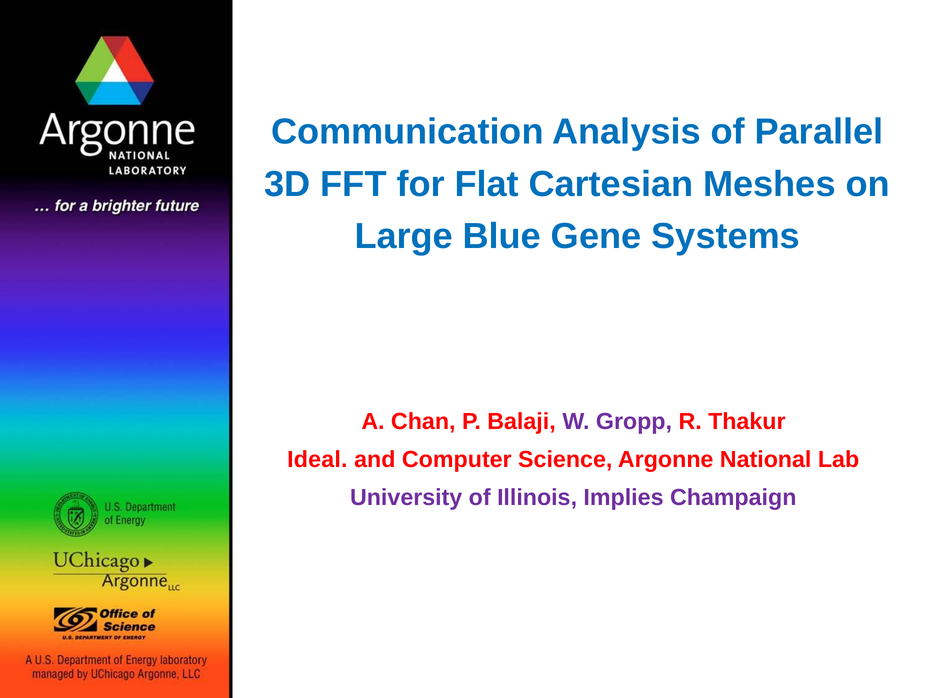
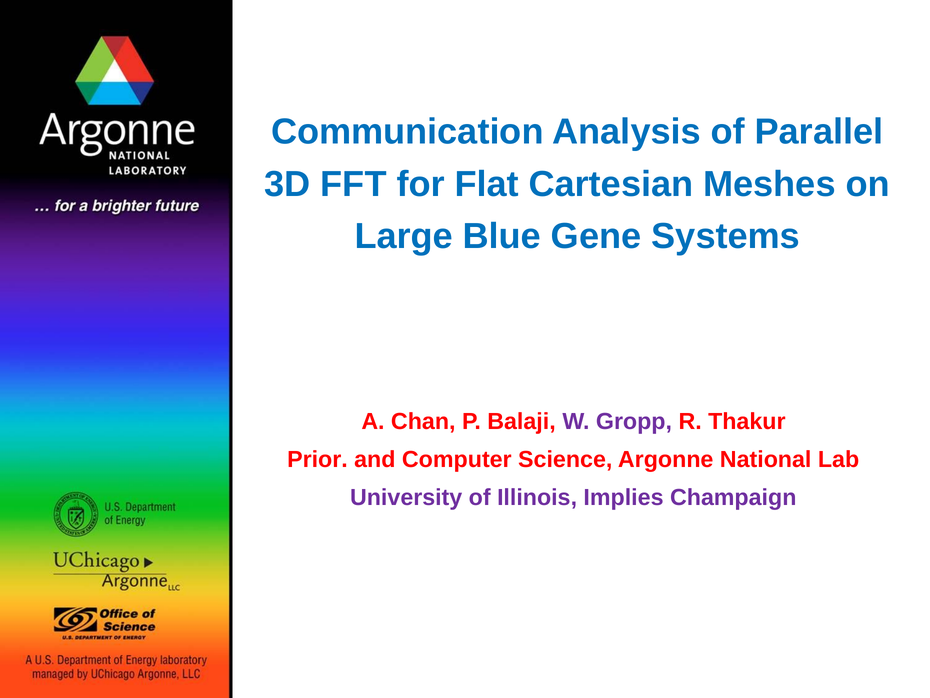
Ideal: Ideal -> Prior
